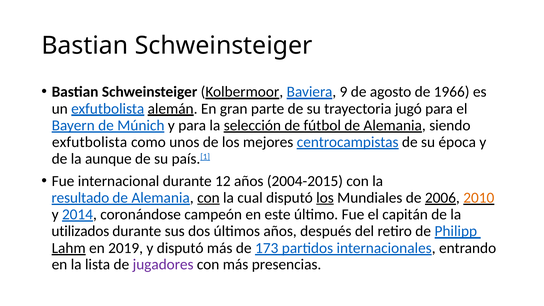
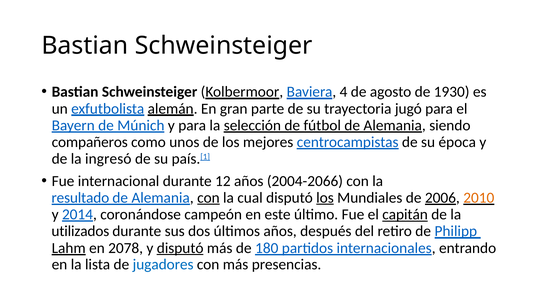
9: 9 -> 4
1966: 1966 -> 1930
exfutbolista at (90, 142): exfutbolista -> compañeros
aunque: aunque -> ingresó
2004-2015: 2004-2015 -> 2004-2066
capitán underline: none -> present
2019: 2019 -> 2078
disputó at (180, 248) underline: none -> present
173: 173 -> 180
jugadores colour: purple -> blue
